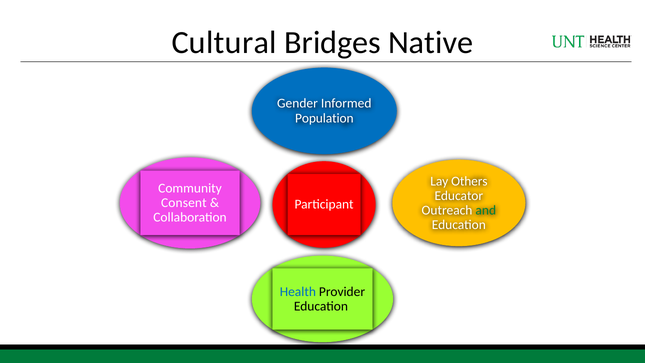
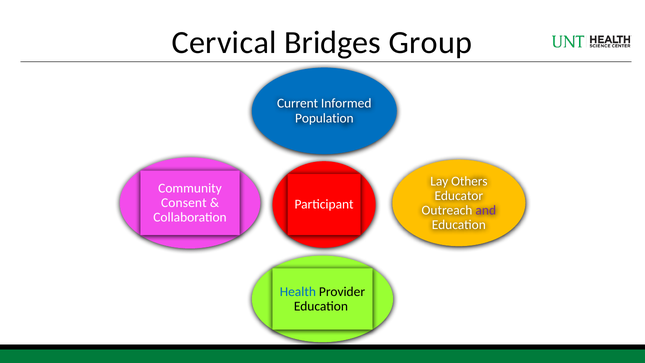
Cultural: Cultural -> Cervical
Native: Native -> Group
Gender: Gender -> Current
and colour: green -> purple
